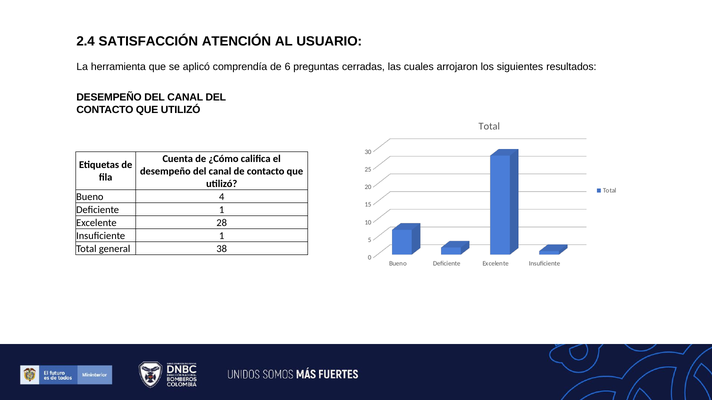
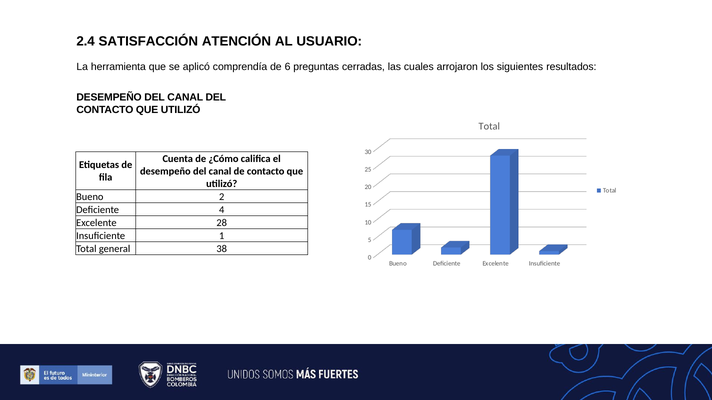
4: 4 -> 2
Deficiente 1: 1 -> 4
